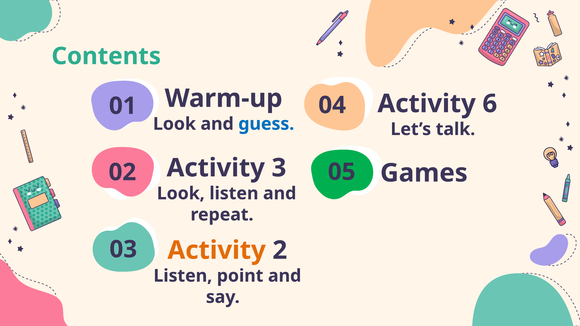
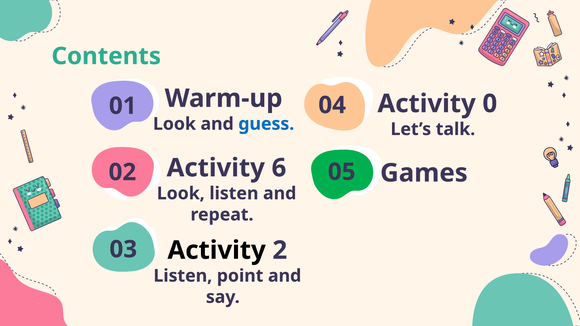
6: 6 -> 0
3: 3 -> 6
Activity at (217, 250) colour: orange -> black
